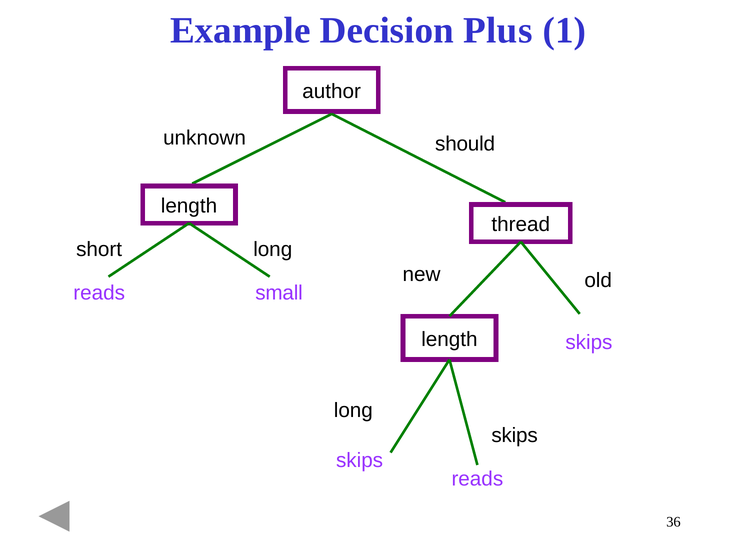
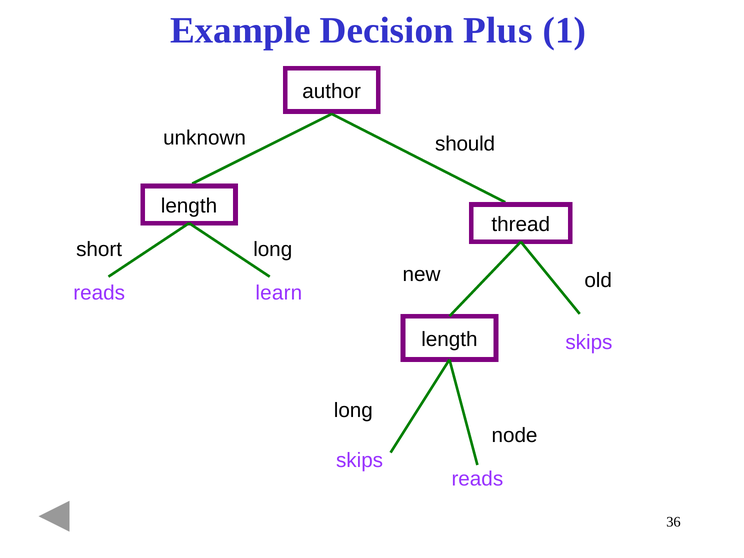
small: small -> learn
skips at (515, 435): skips -> node
